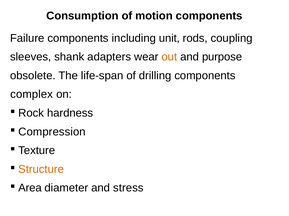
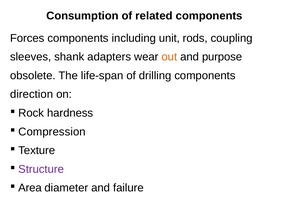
motion: motion -> related
Failure: Failure -> Forces
complex: complex -> direction
Structure colour: orange -> purple
stress: stress -> failure
